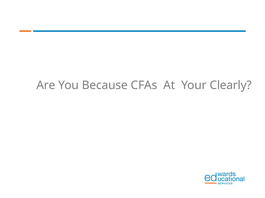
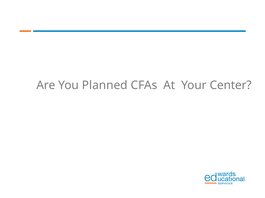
Because: Because -> Planned
Clearly: Clearly -> Center
